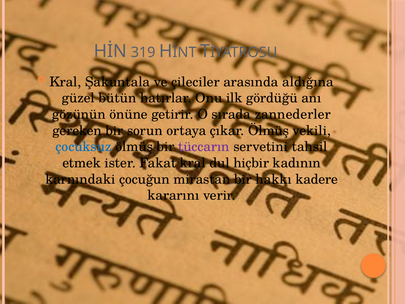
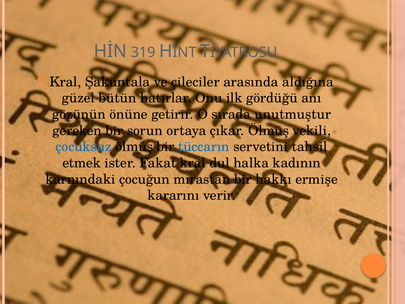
zannederler: zannederler -> unutmuştur
tüccarın colour: purple -> blue
hiçbir: hiçbir -> halka
kadere: kadere -> ermişe
